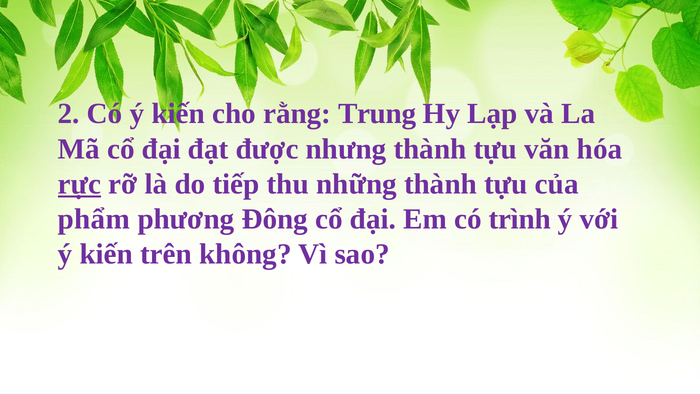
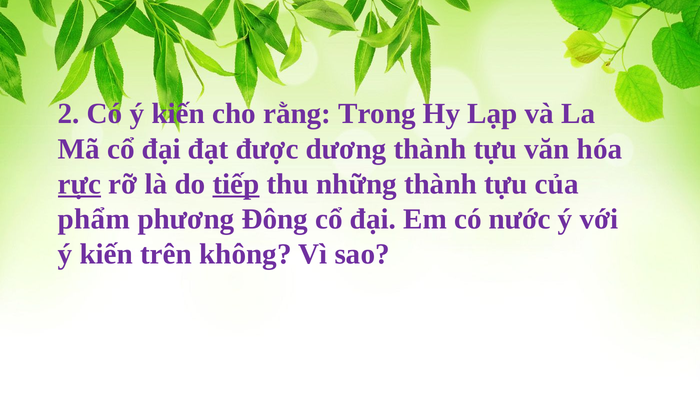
Trung: Trung -> Trong
nhưng: nhưng -> dương
tiếp underline: none -> present
trình: trình -> nước
